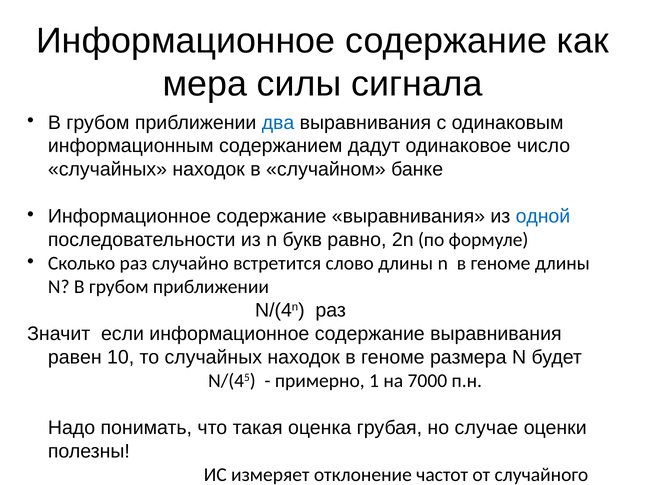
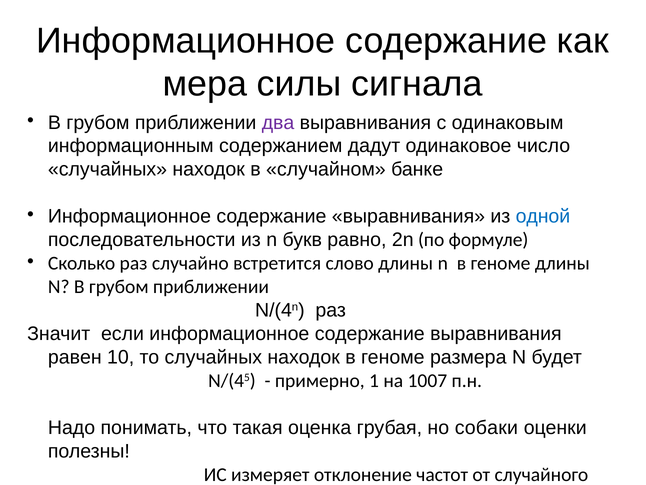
два colour: blue -> purple
7000: 7000 -> 1007
случае: случае -> собаки
